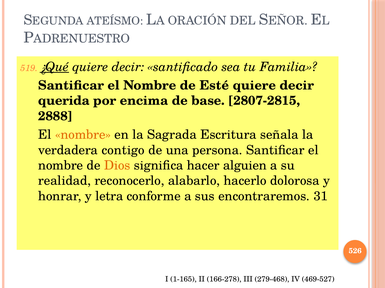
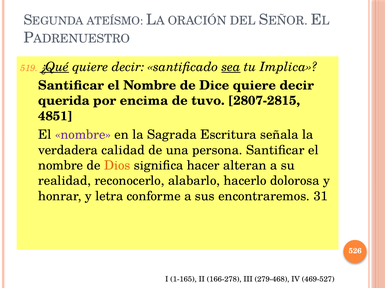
sea underline: none -> present
Familia: Familia -> Implica
Esté: Esté -> Dice
base: base -> tuvo
2888: 2888 -> 4851
nombre at (83, 135) colour: orange -> purple
contigo: contigo -> calidad
alguien: alguien -> alteran
